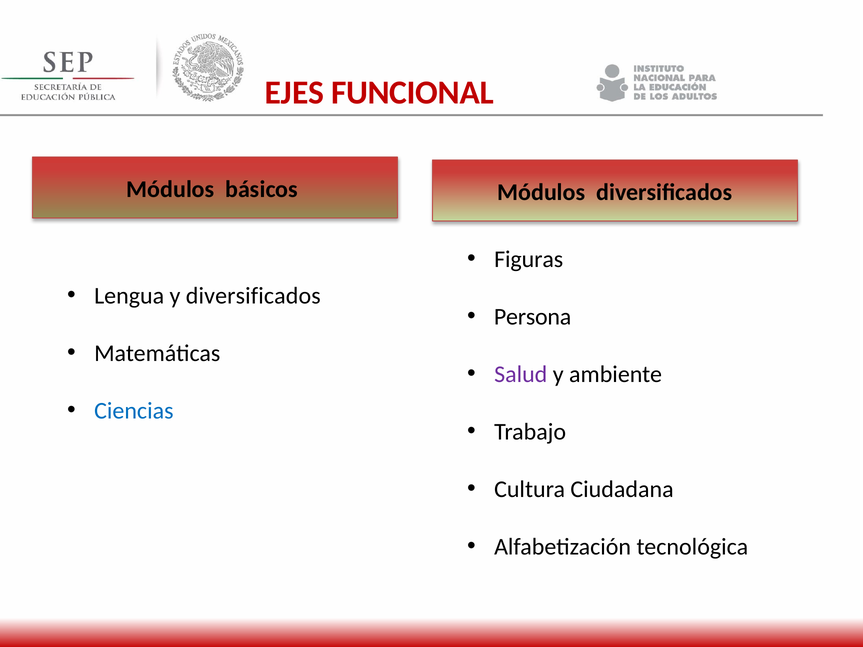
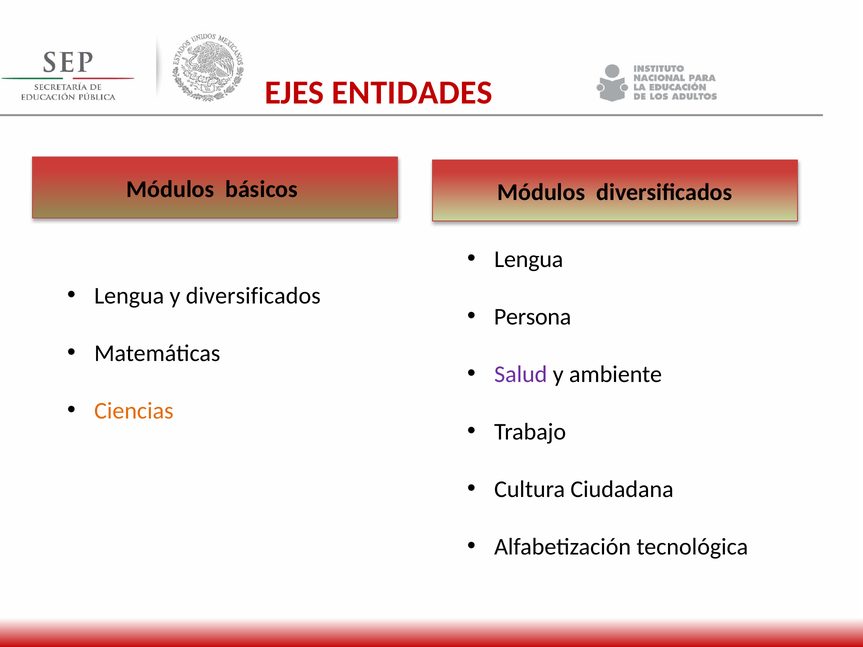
FUNCIONAL: FUNCIONAL -> ENTIDADES
Figuras at (529, 259): Figuras -> Lengua
Ciencias colour: blue -> orange
